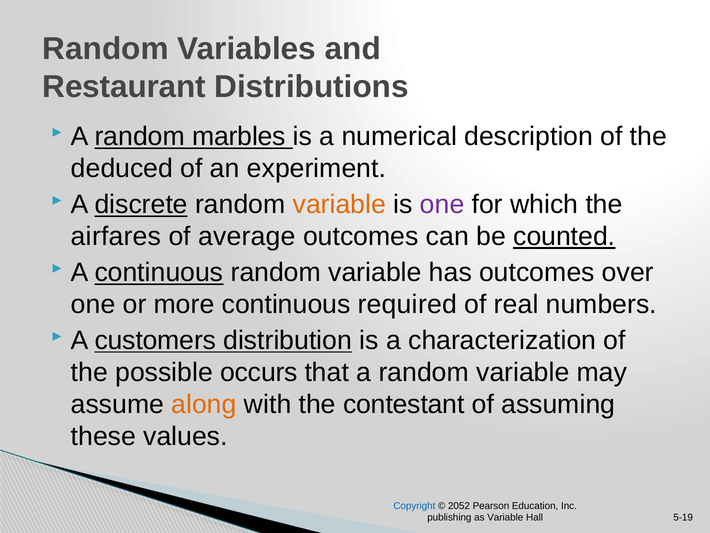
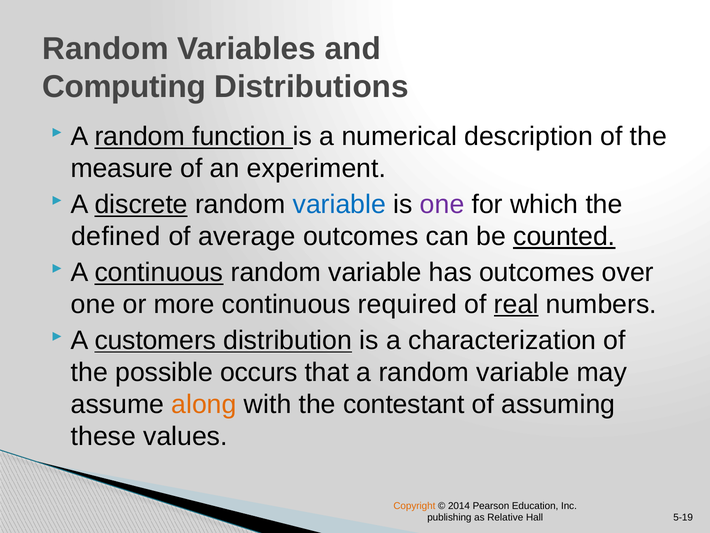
Restaurant: Restaurant -> Computing
marbles: marbles -> function
deduced: deduced -> measure
variable at (339, 204) colour: orange -> blue
airfares: airfares -> defined
real underline: none -> present
Copyright colour: blue -> orange
2052: 2052 -> 2014
as Variable: Variable -> Relative
